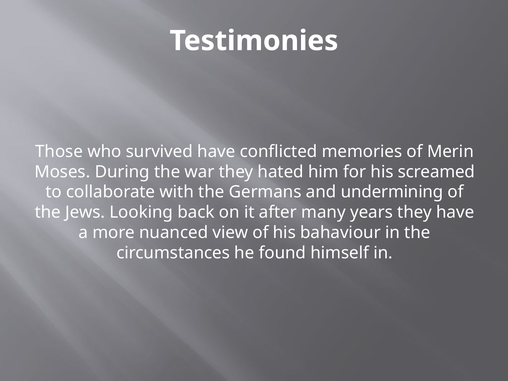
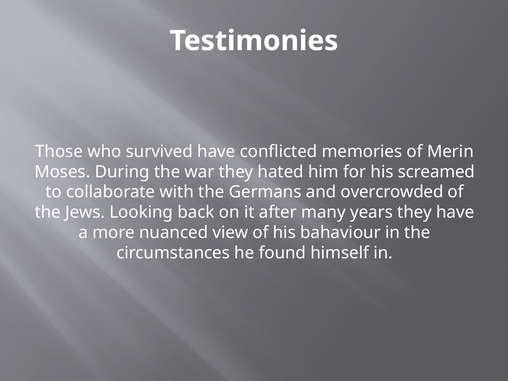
undermining: undermining -> overcrowded
